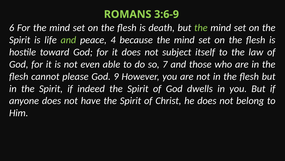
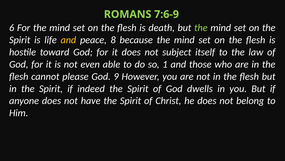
3:6-9: 3:6-9 -> 7:6-9
and at (68, 40) colour: light green -> yellow
4: 4 -> 8
7: 7 -> 1
